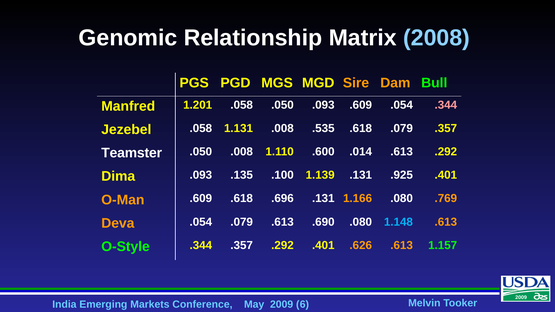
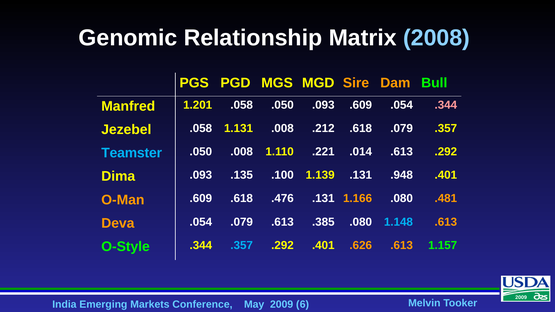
.535: .535 -> .212
Teamster colour: white -> light blue
.600: .600 -> .221
.925: .925 -> .948
.696: .696 -> .476
.769: .769 -> .481
.690: .690 -> .385
.357 at (242, 245) colour: white -> light blue
